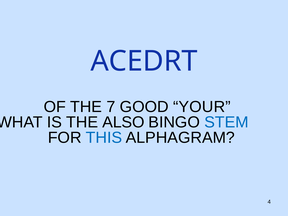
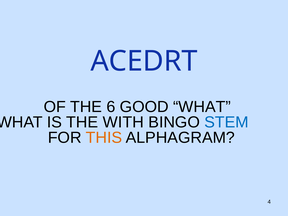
7: 7 -> 6
GOOD YOUR: YOUR -> WHAT
ALSO: ALSO -> WITH
THIS colour: blue -> orange
